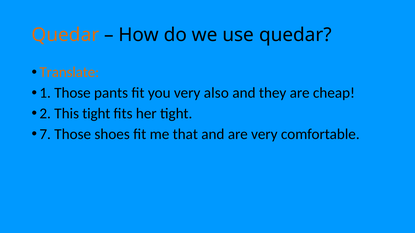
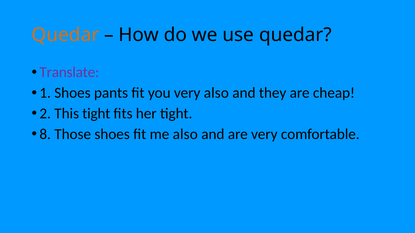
Translate colour: orange -> purple
1 Those: Those -> Shoes
7: 7 -> 8
me that: that -> also
